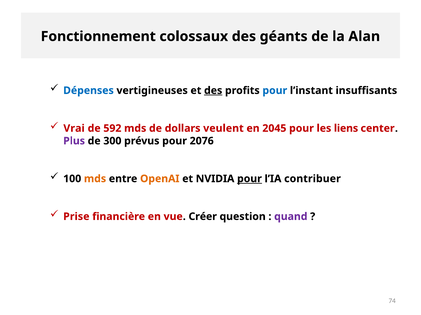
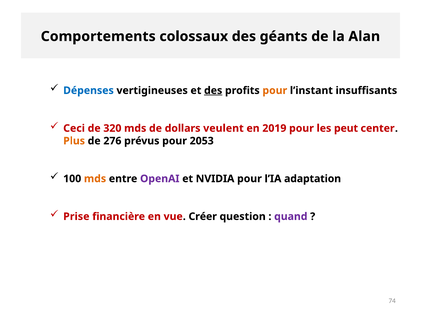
Fonctionnement: Fonctionnement -> Comportements
pour at (275, 91) colour: blue -> orange
Vrai: Vrai -> Ceci
592: 592 -> 320
2045: 2045 -> 2019
liens: liens -> peut
Plus colour: purple -> orange
300: 300 -> 276
2076: 2076 -> 2053
OpenAI colour: orange -> purple
pour at (249, 179) underline: present -> none
contribuer: contribuer -> adaptation
